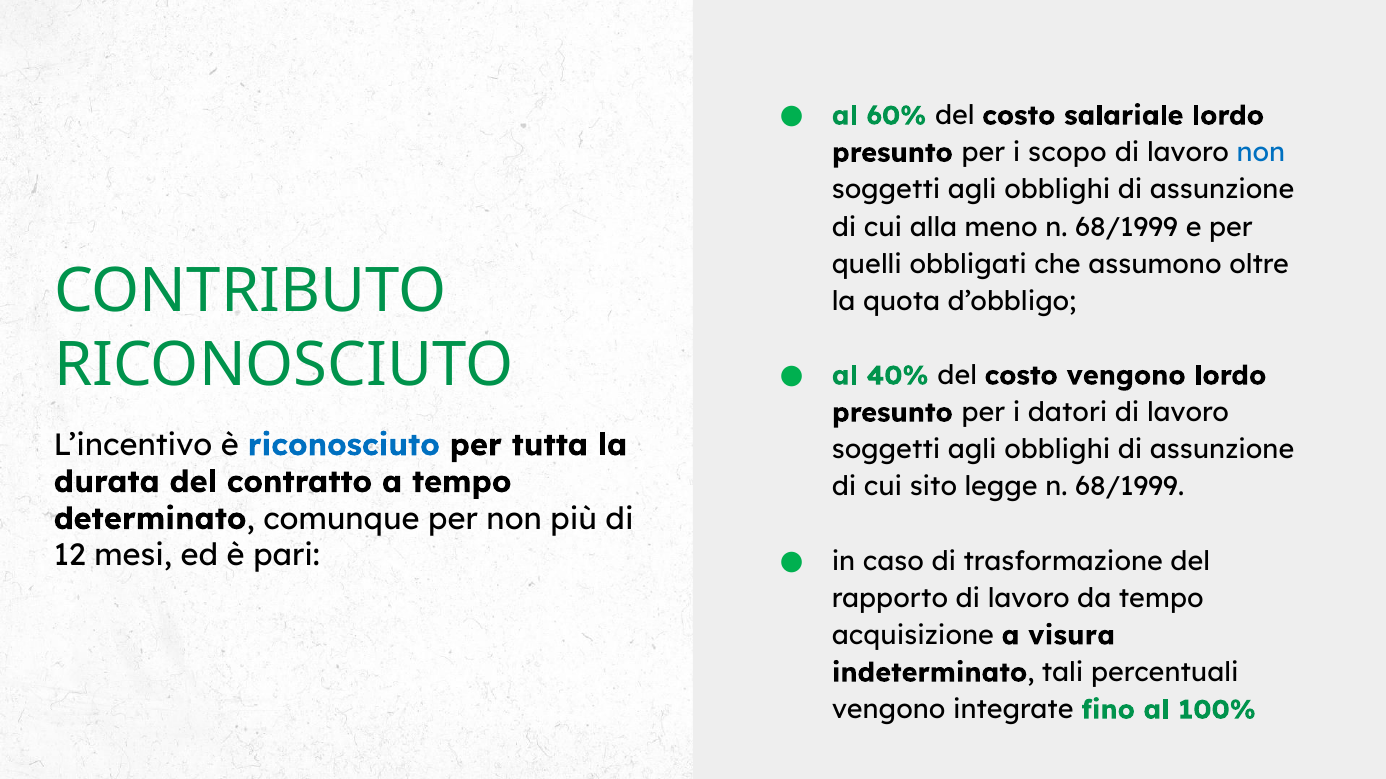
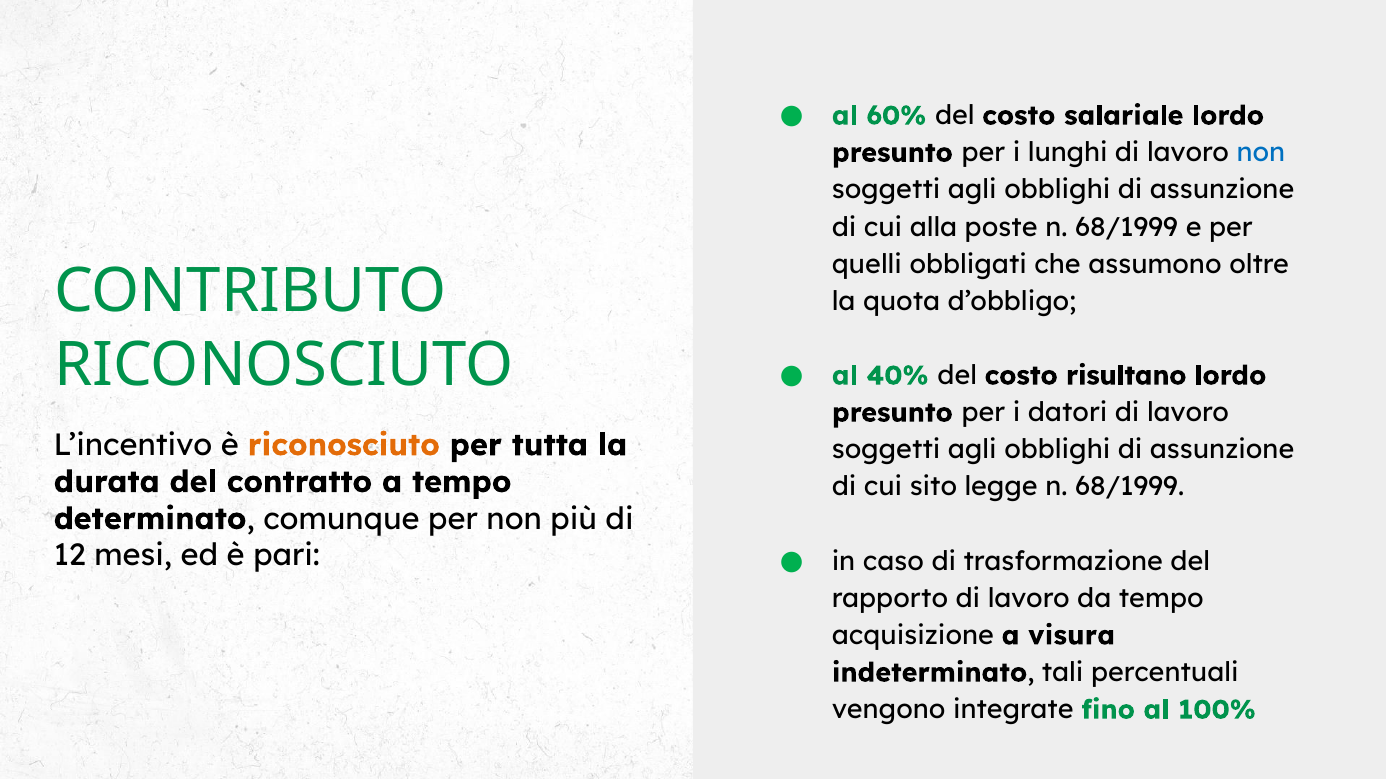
scopo: scopo -> lunghi
meno: meno -> poste
costo vengono: vengono -> risultano
riconosciuto at (344, 445) colour: blue -> orange
